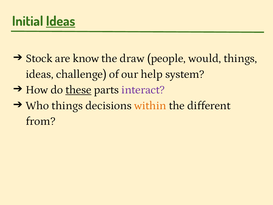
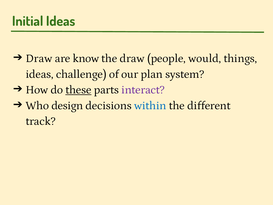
Ideas at (61, 21) underline: present -> none
Stock at (39, 58): Stock -> Draw
help: help -> plan
Who things: things -> design
within colour: orange -> blue
from: from -> track
